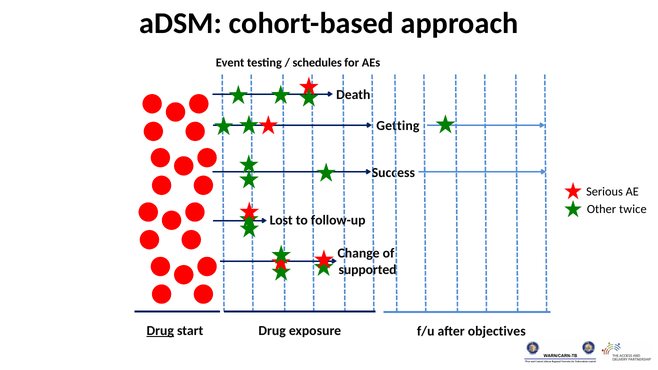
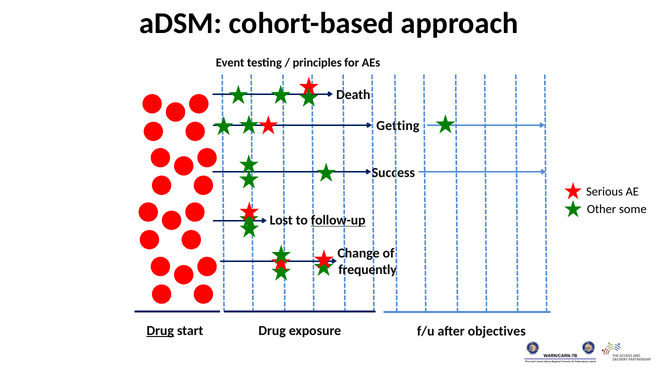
schedules: schedules -> principles
twice: twice -> some
follow-up underline: none -> present
supported: supported -> frequently
